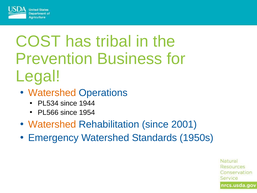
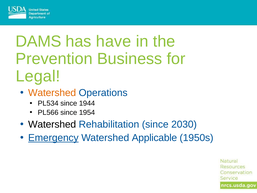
COST: COST -> DAMS
tribal: tribal -> have
Watershed at (52, 124) colour: orange -> black
2001: 2001 -> 2030
Emergency underline: none -> present
Standards: Standards -> Applicable
